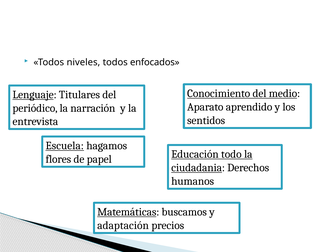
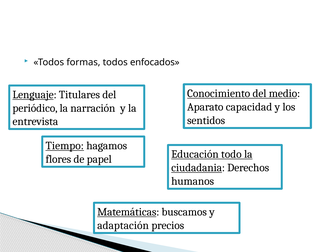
niveles: niveles -> formas
aprendido: aprendido -> capacidad
Escuela: Escuela -> Tiempo
